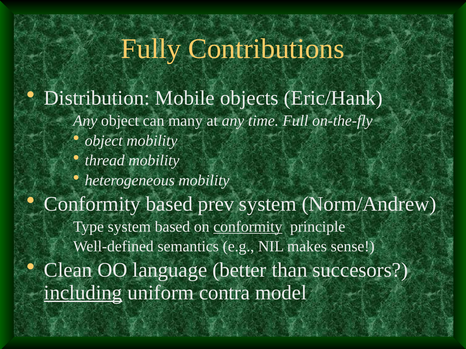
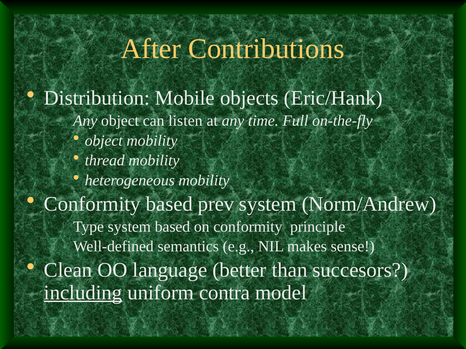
Fully: Fully -> After
many: many -> listen
conformity at (248, 227) underline: present -> none
